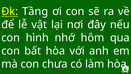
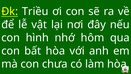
Tầng: Tầng -> Triều
